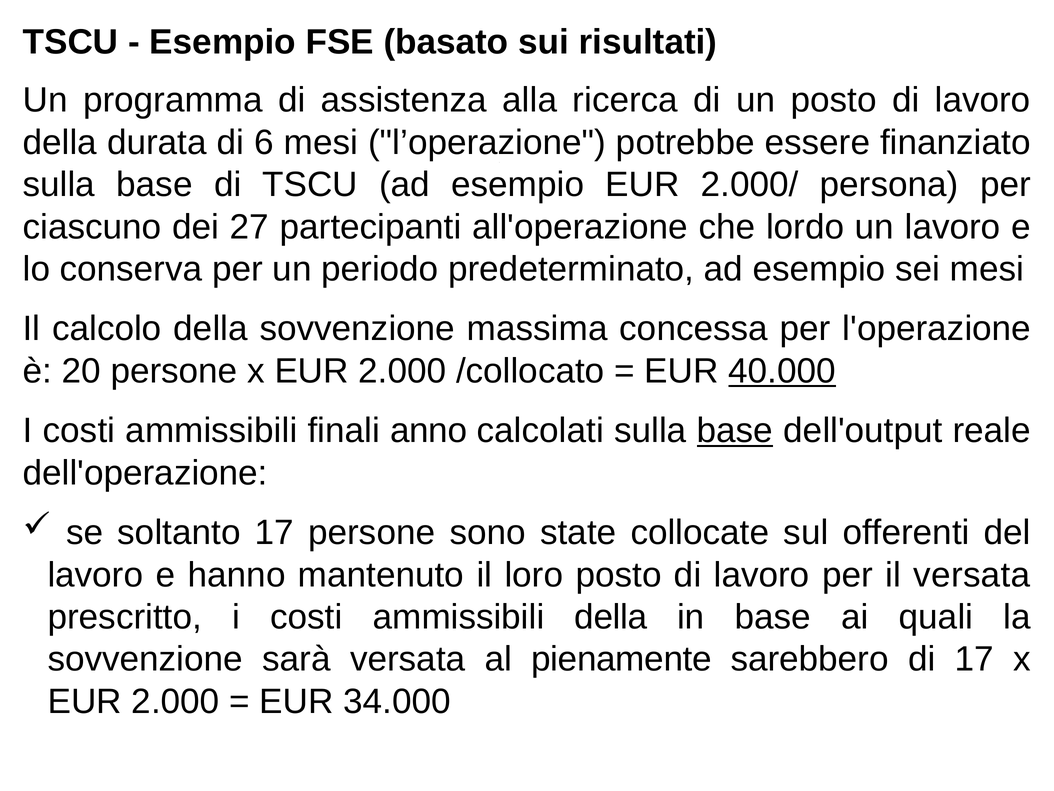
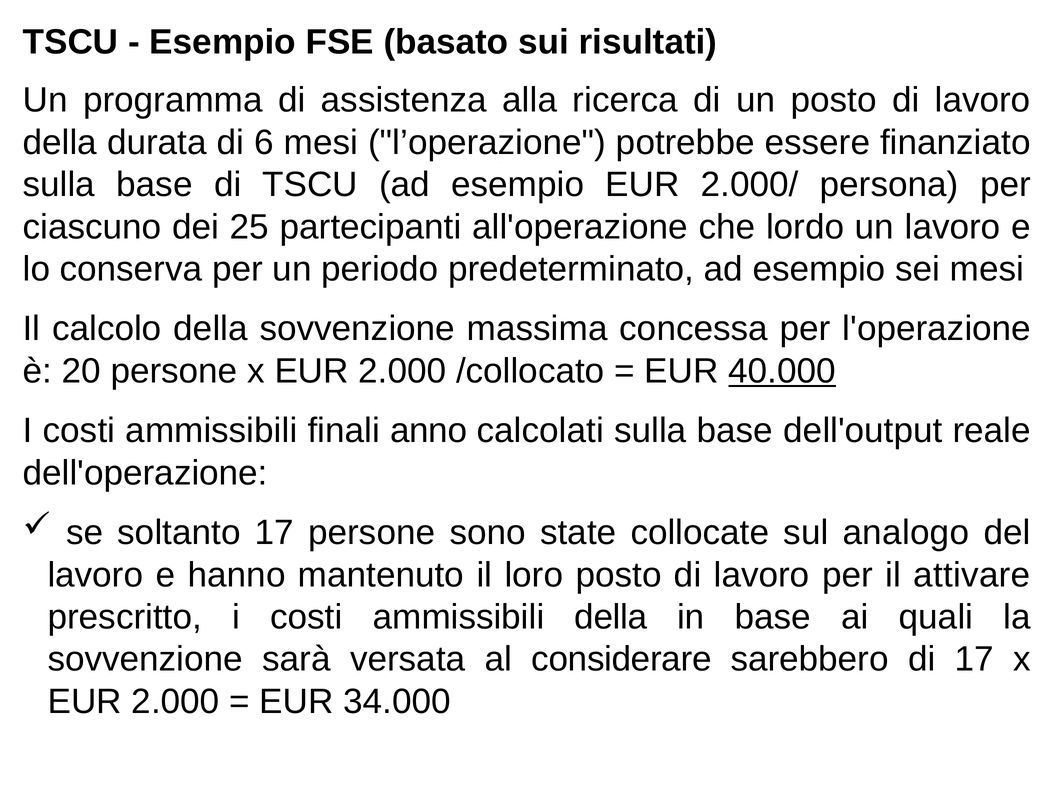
27: 27 -> 25
base at (735, 431) underline: present -> none
offerenti: offerenti -> analogo
il versata: versata -> attivare
pienamente: pienamente -> considerare
